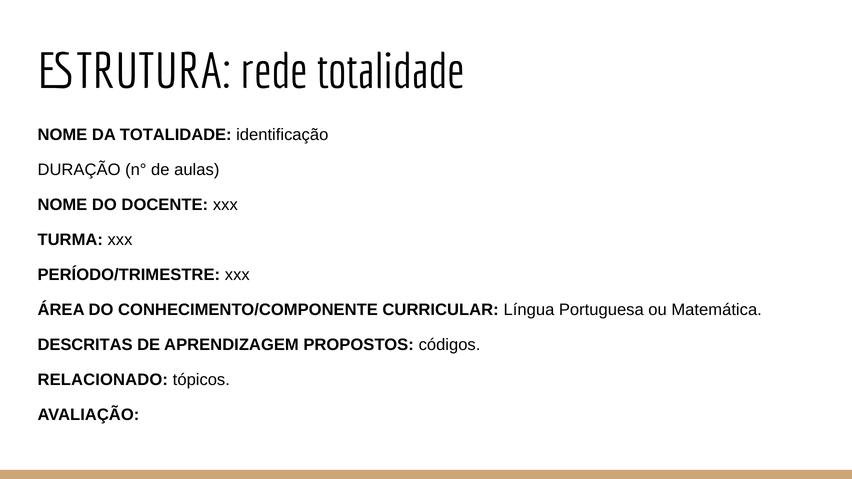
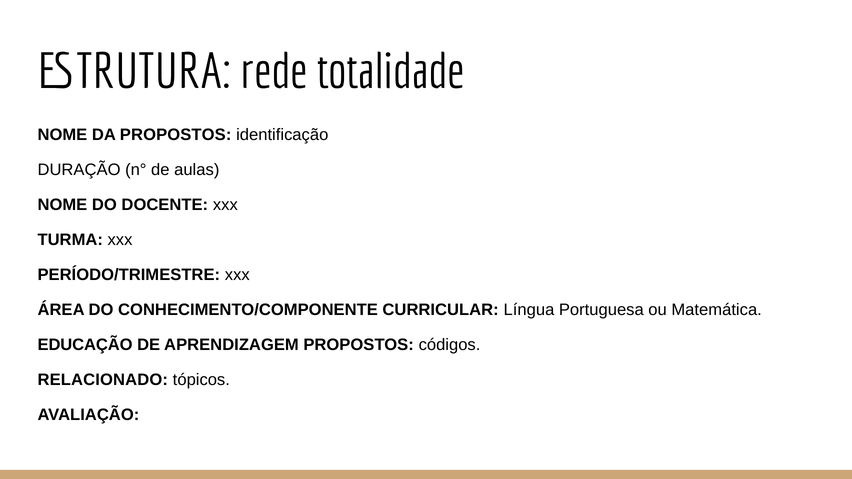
DA TOTALIDADE: TOTALIDADE -> PROPOSTOS
DESCRITAS: DESCRITAS -> EDUCAÇÃO
